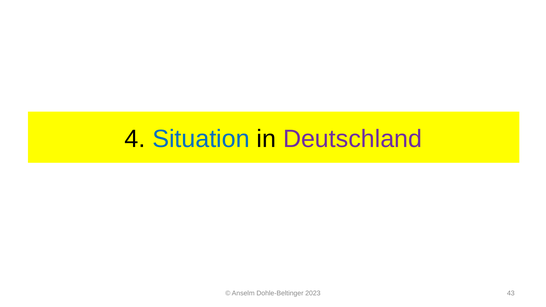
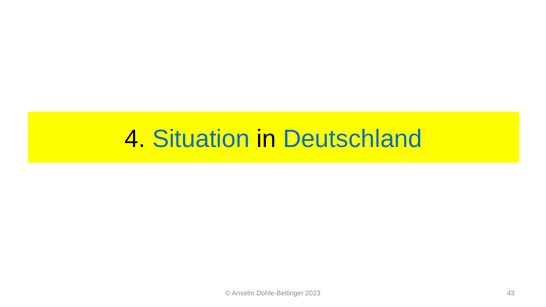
Deutschland colour: purple -> blue
